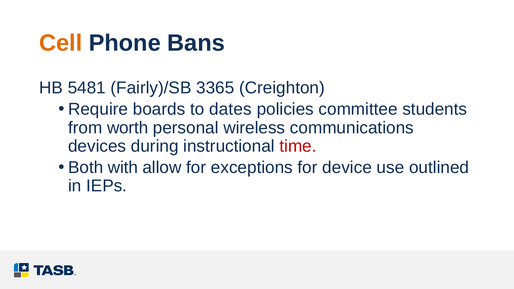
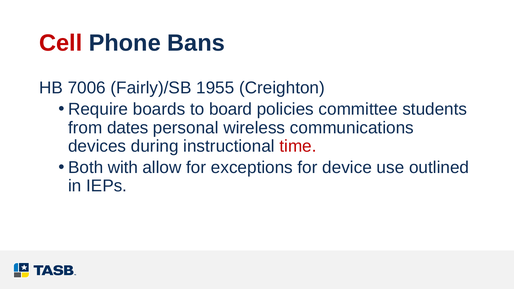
Cell colour: orange -> red
5481: 5481 -> 7006
3365: 3365 -> 1955
dates: dates -> board
worth: worth -> dates
